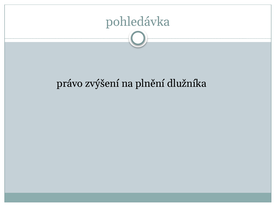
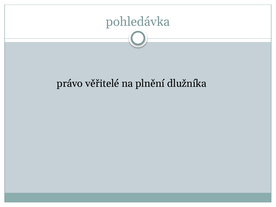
zvýšení: zvýšení -> věřitelé
